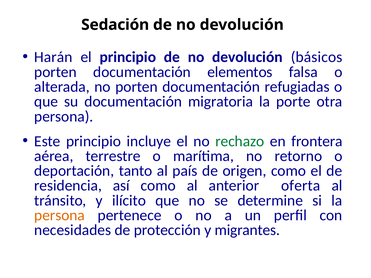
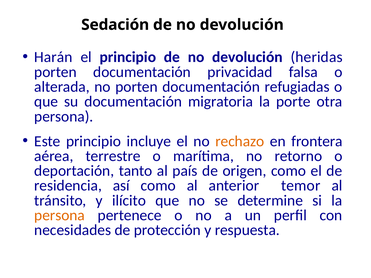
básicos: básicos -> heridas
elementos: elementos -> privacidad
rechazo colour: green -> orange
oferta: oferta -> temor
migrantes: migrantes -> respuesta
